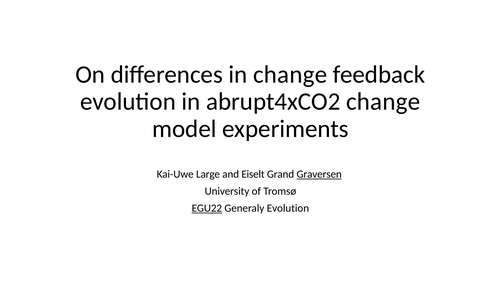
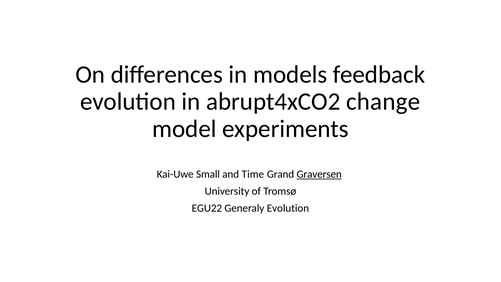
in change: change -> models
Large: Large -> Small
Eiselt: Eiselt -> Time
EGU22 underline: present -> none
